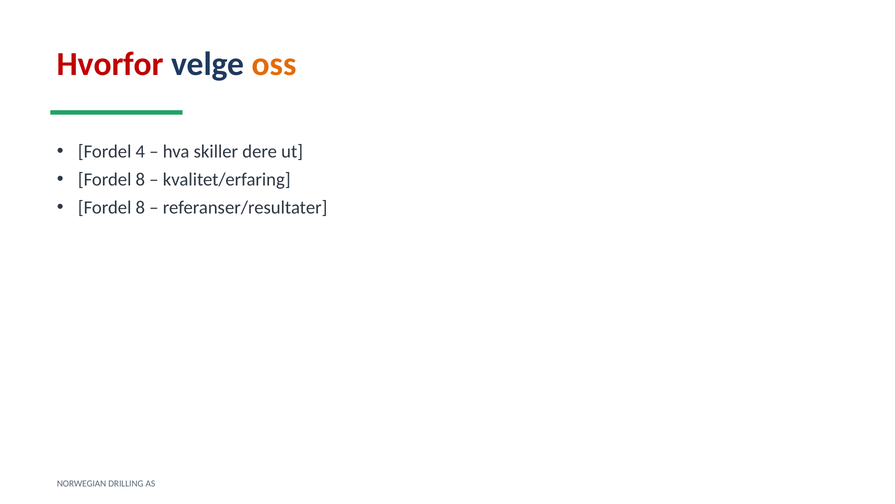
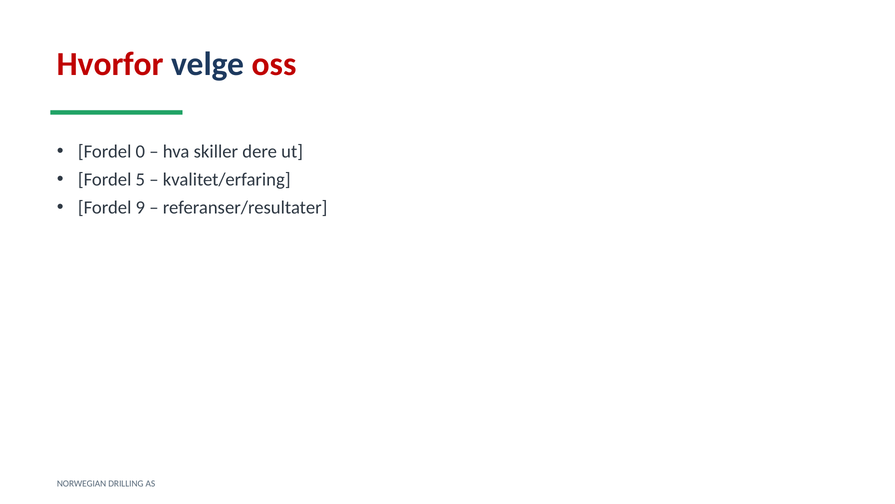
oss colour: orange -> red
4: 4 -> 0
8 at (140, 180): 8 -> 5
8 at (140, 208): 8 -> 9
